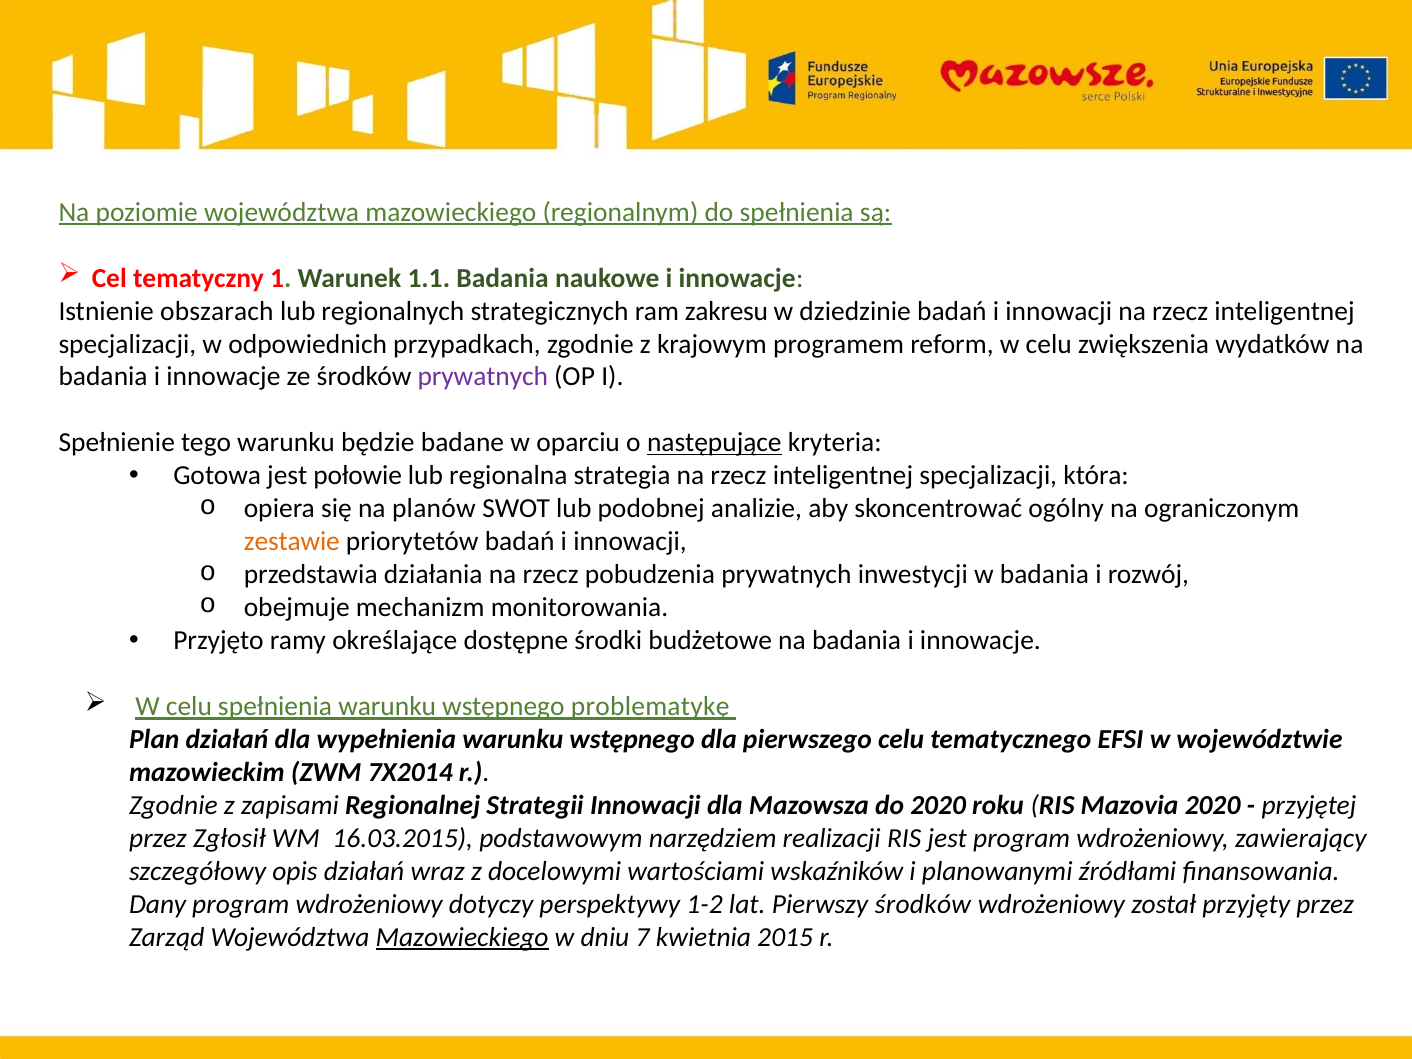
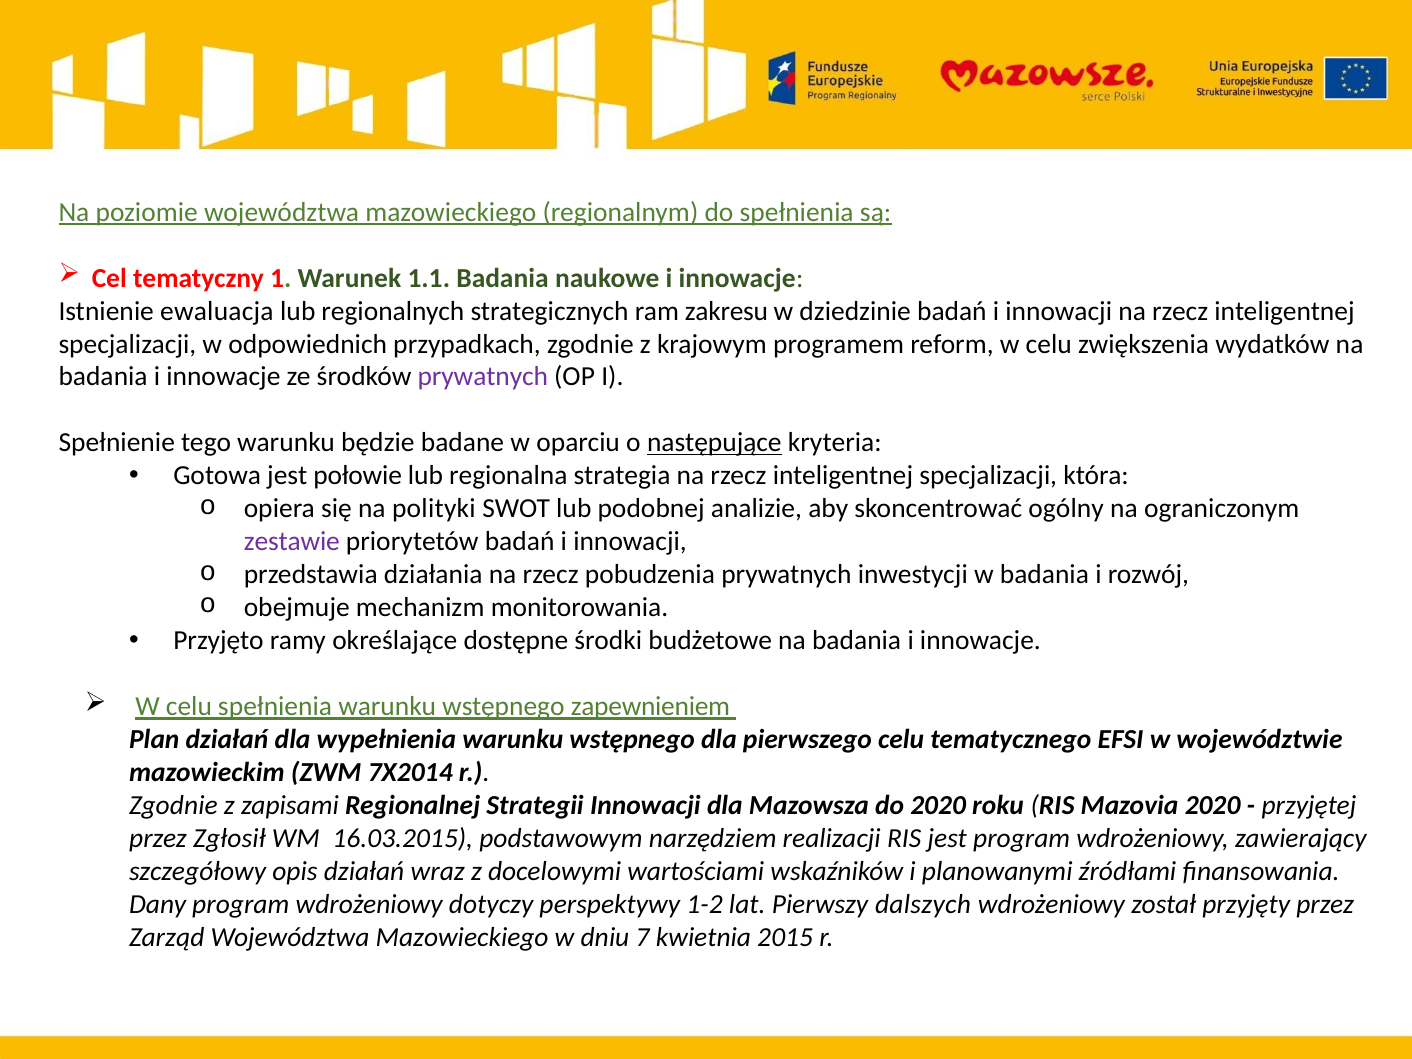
obszarach: obszarach -> ewaluacja
planów: planów -> polityki
zestawie colour: orange -> purple
problematykę: problematykę -> zapewnieniem
Pierwszy środków: środków -> dalszych
Mazowieckiego at (462, 937) underline: present -> none
